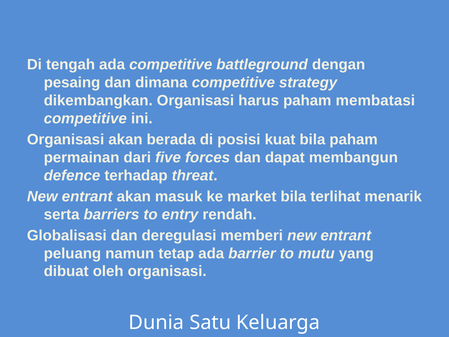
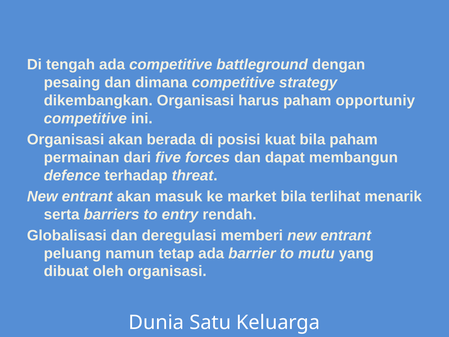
membatasi: membatasi -> opportuniy
